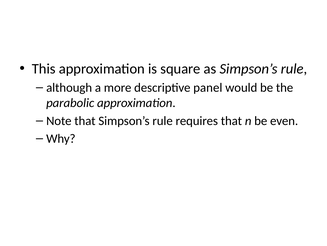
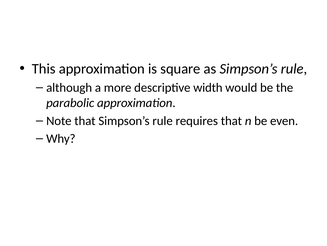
panel: panel -> width
